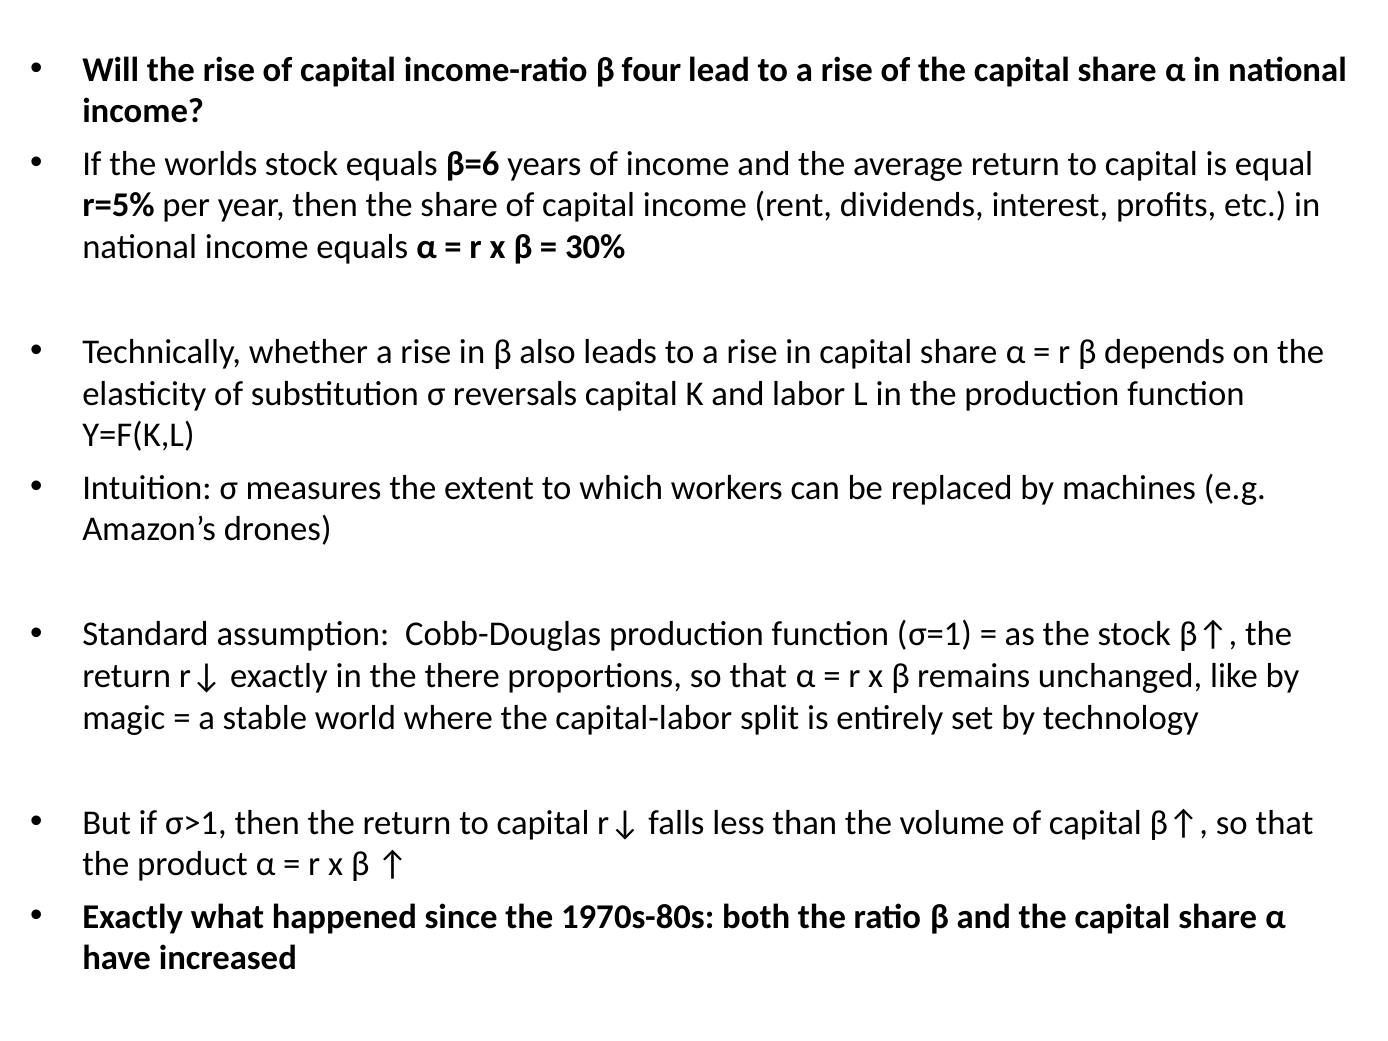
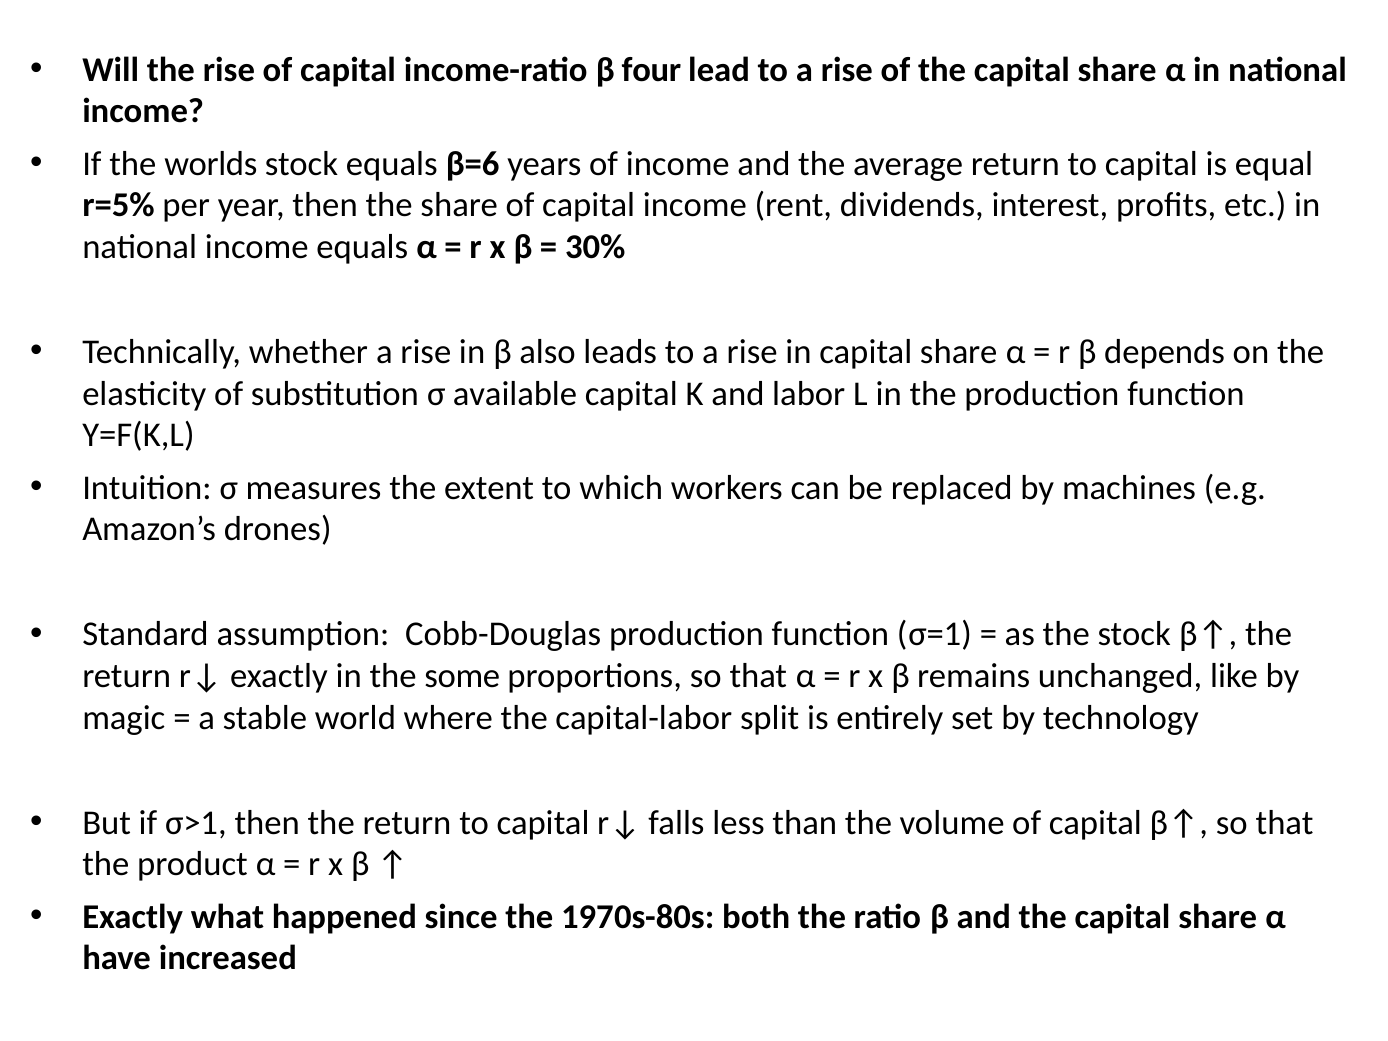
reversals: reversals -> available
there: there -> some
